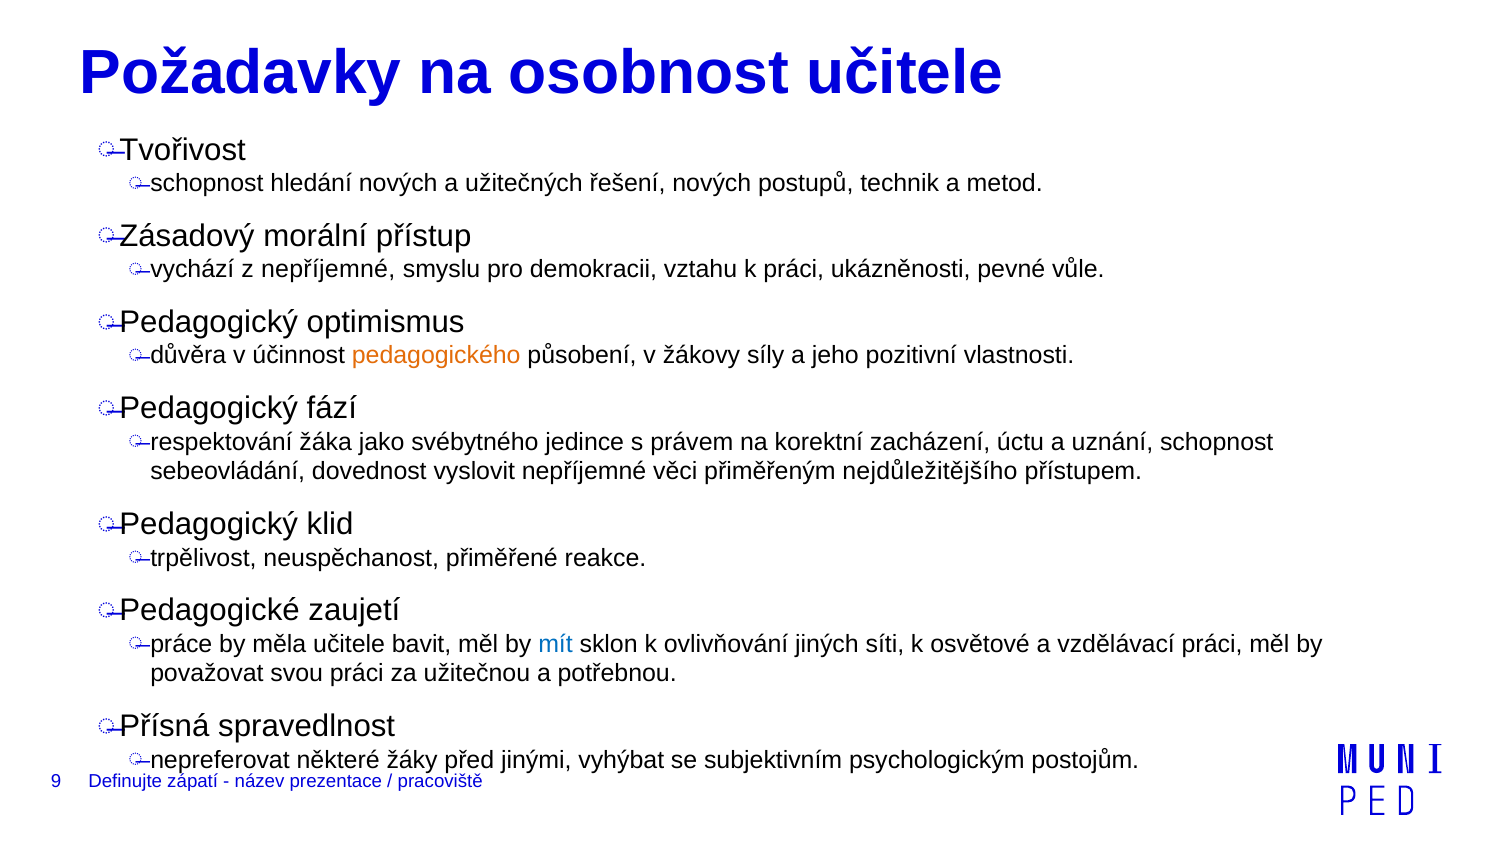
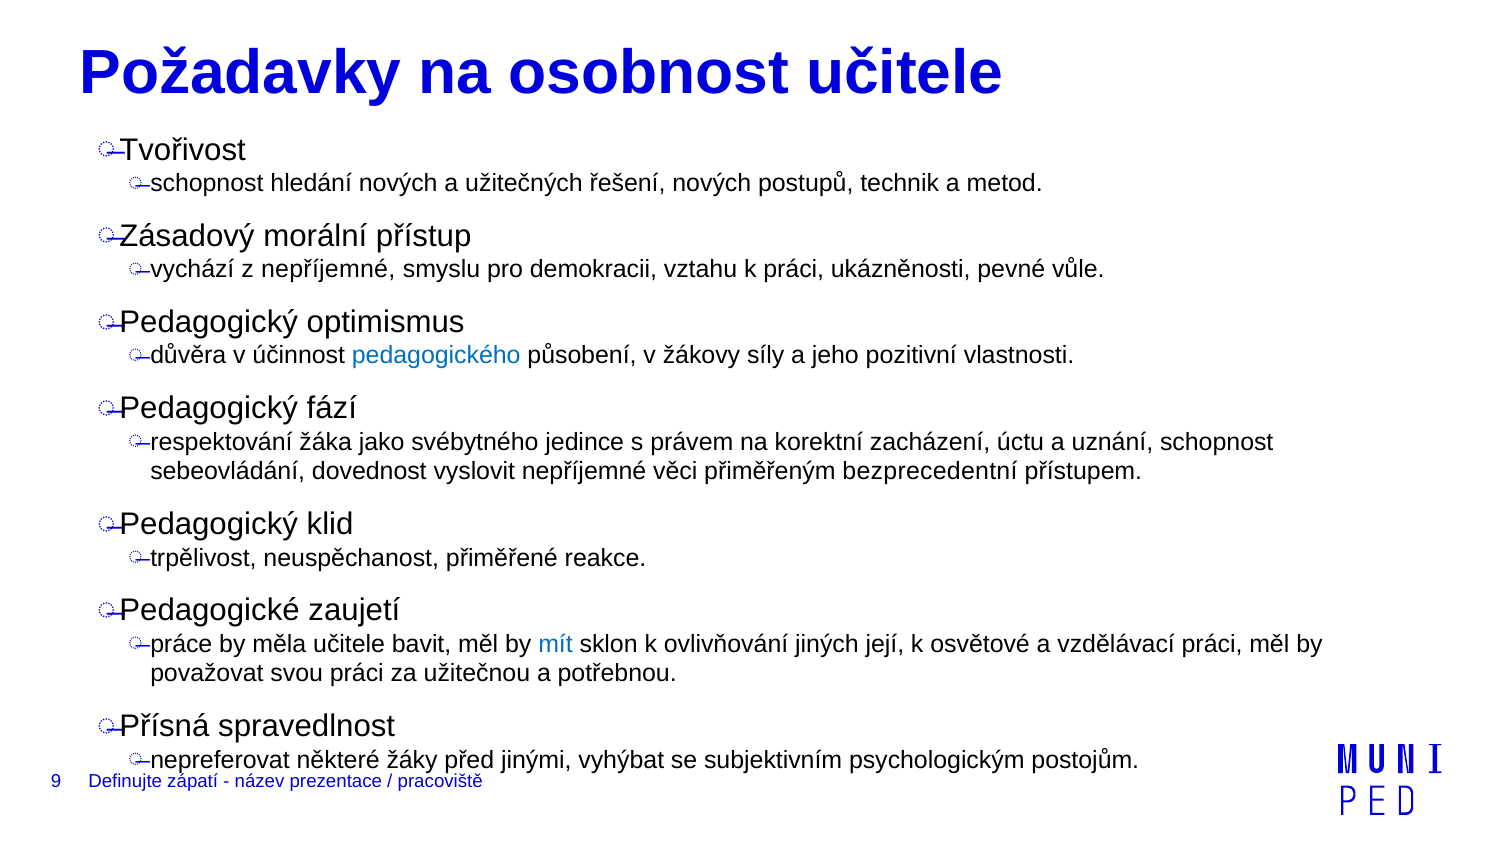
pedagogického colour: orange -> blue
nejdůležitějšího: nejdůležitějšího -> bezprecedentní
síti: síti -> její
